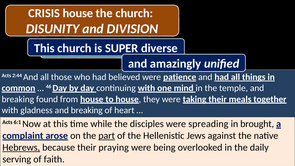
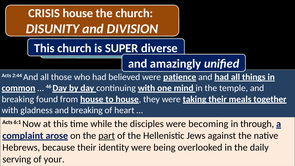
spreading: spreading -> becoming
brought: brought -> through
Hebrews underline: present -> none
praying: praying -> identity
faith: faith -> your
